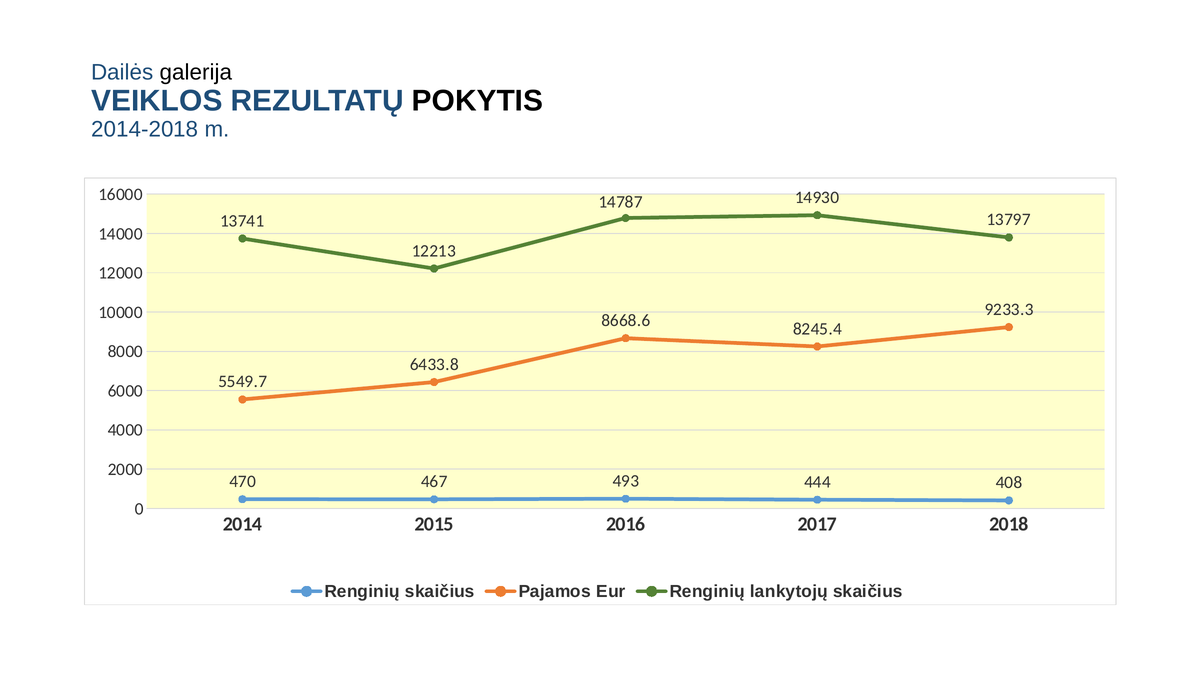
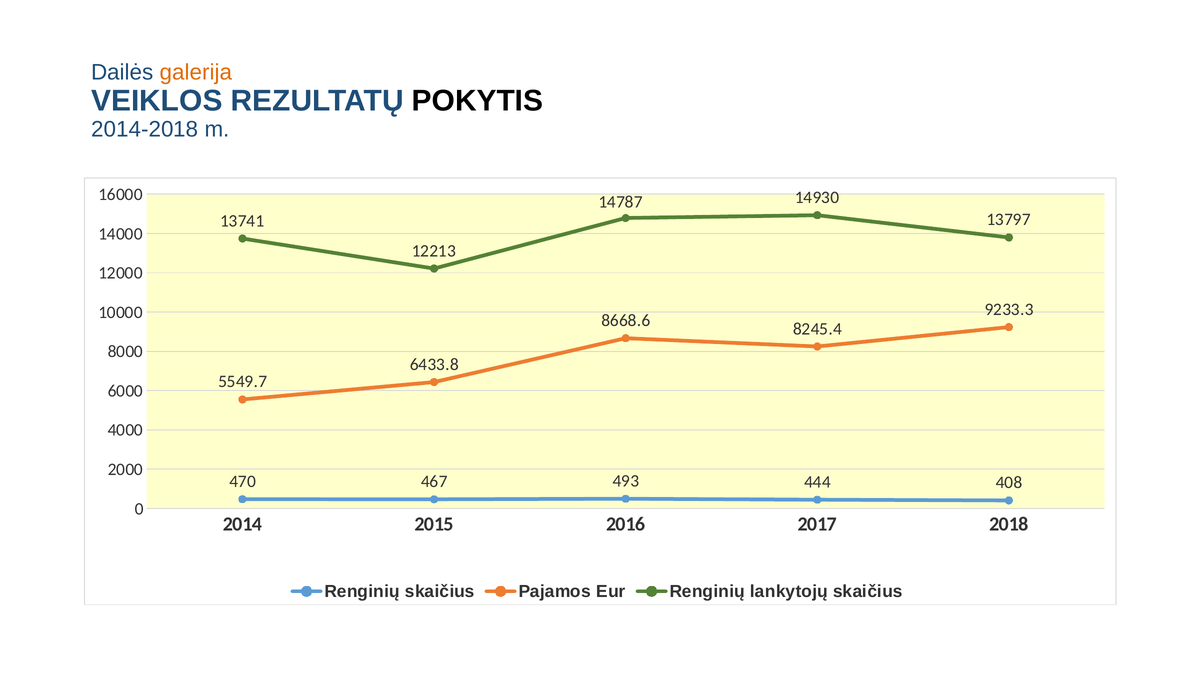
galerija colour: black -> orange
